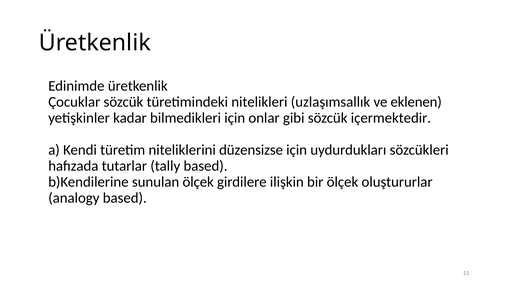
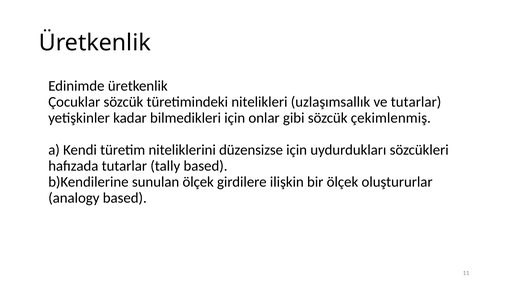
ve eklenen: eklenen -> tutarlar
içermektedir: içermektedir -> çekimlenmiş
